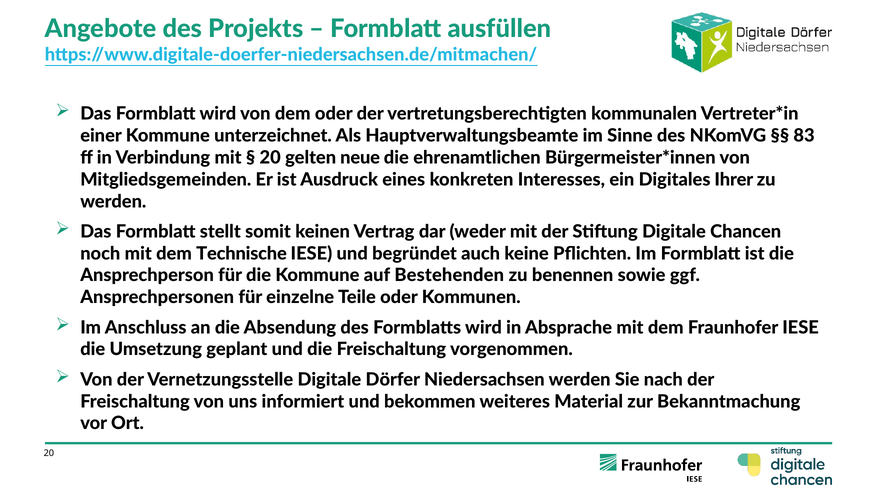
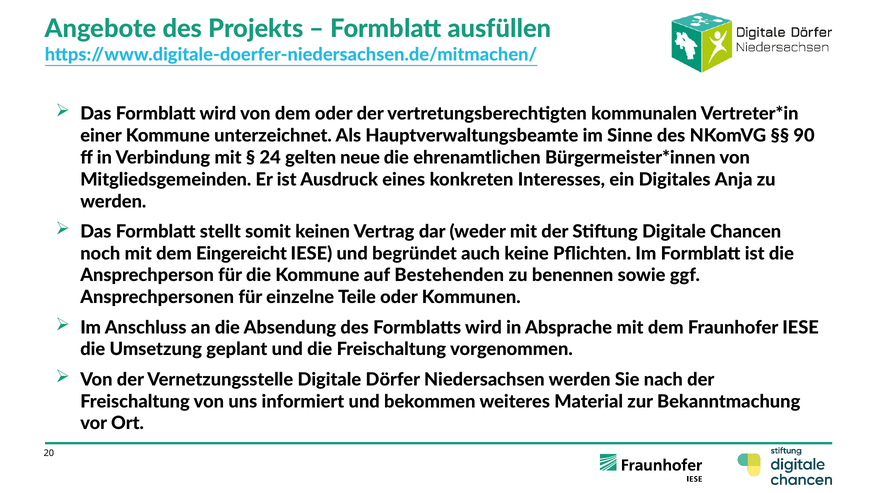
83: 83 -> 90
20 at (270, 158): 20 -> 24
Ihrer: Ihrer -> Anja
Technische: Technische -> Eingereicht
